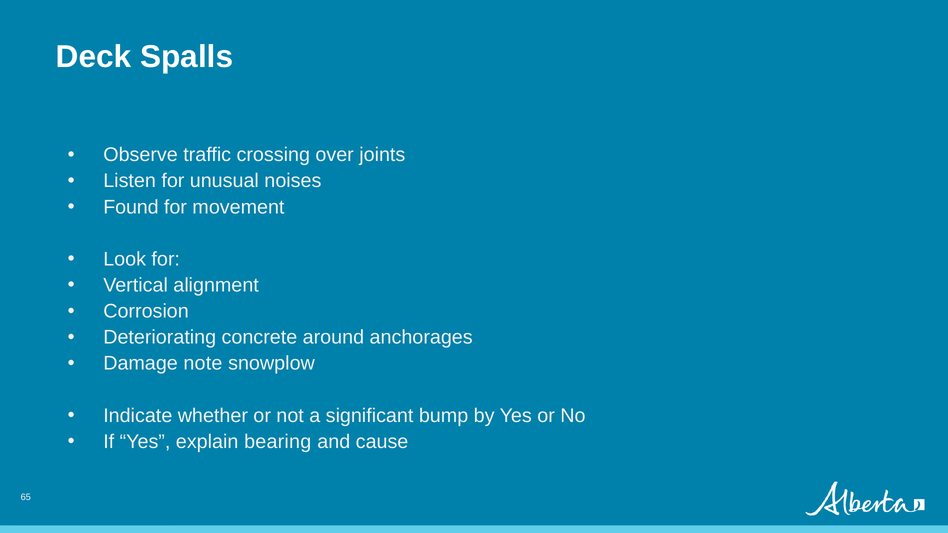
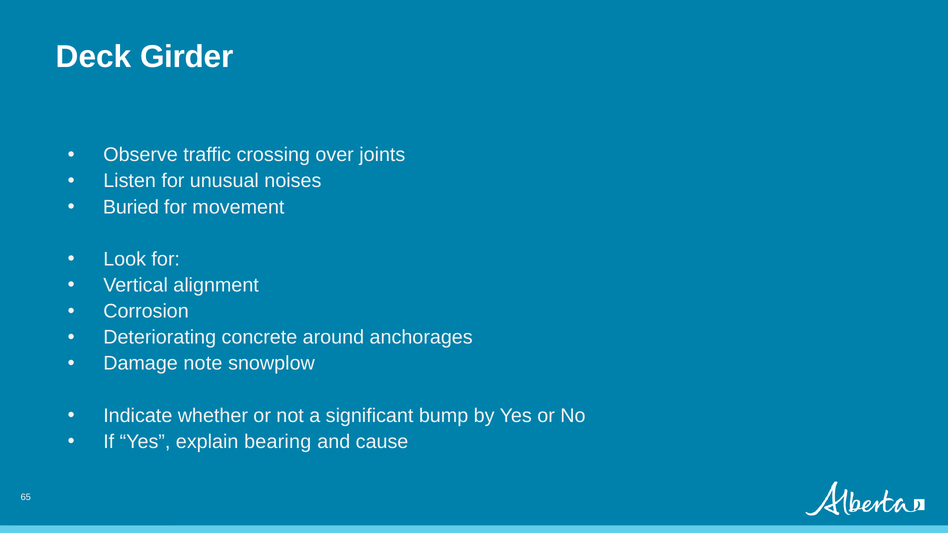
Spalls: Spalls -> Girder
Found: Found -> Buried
